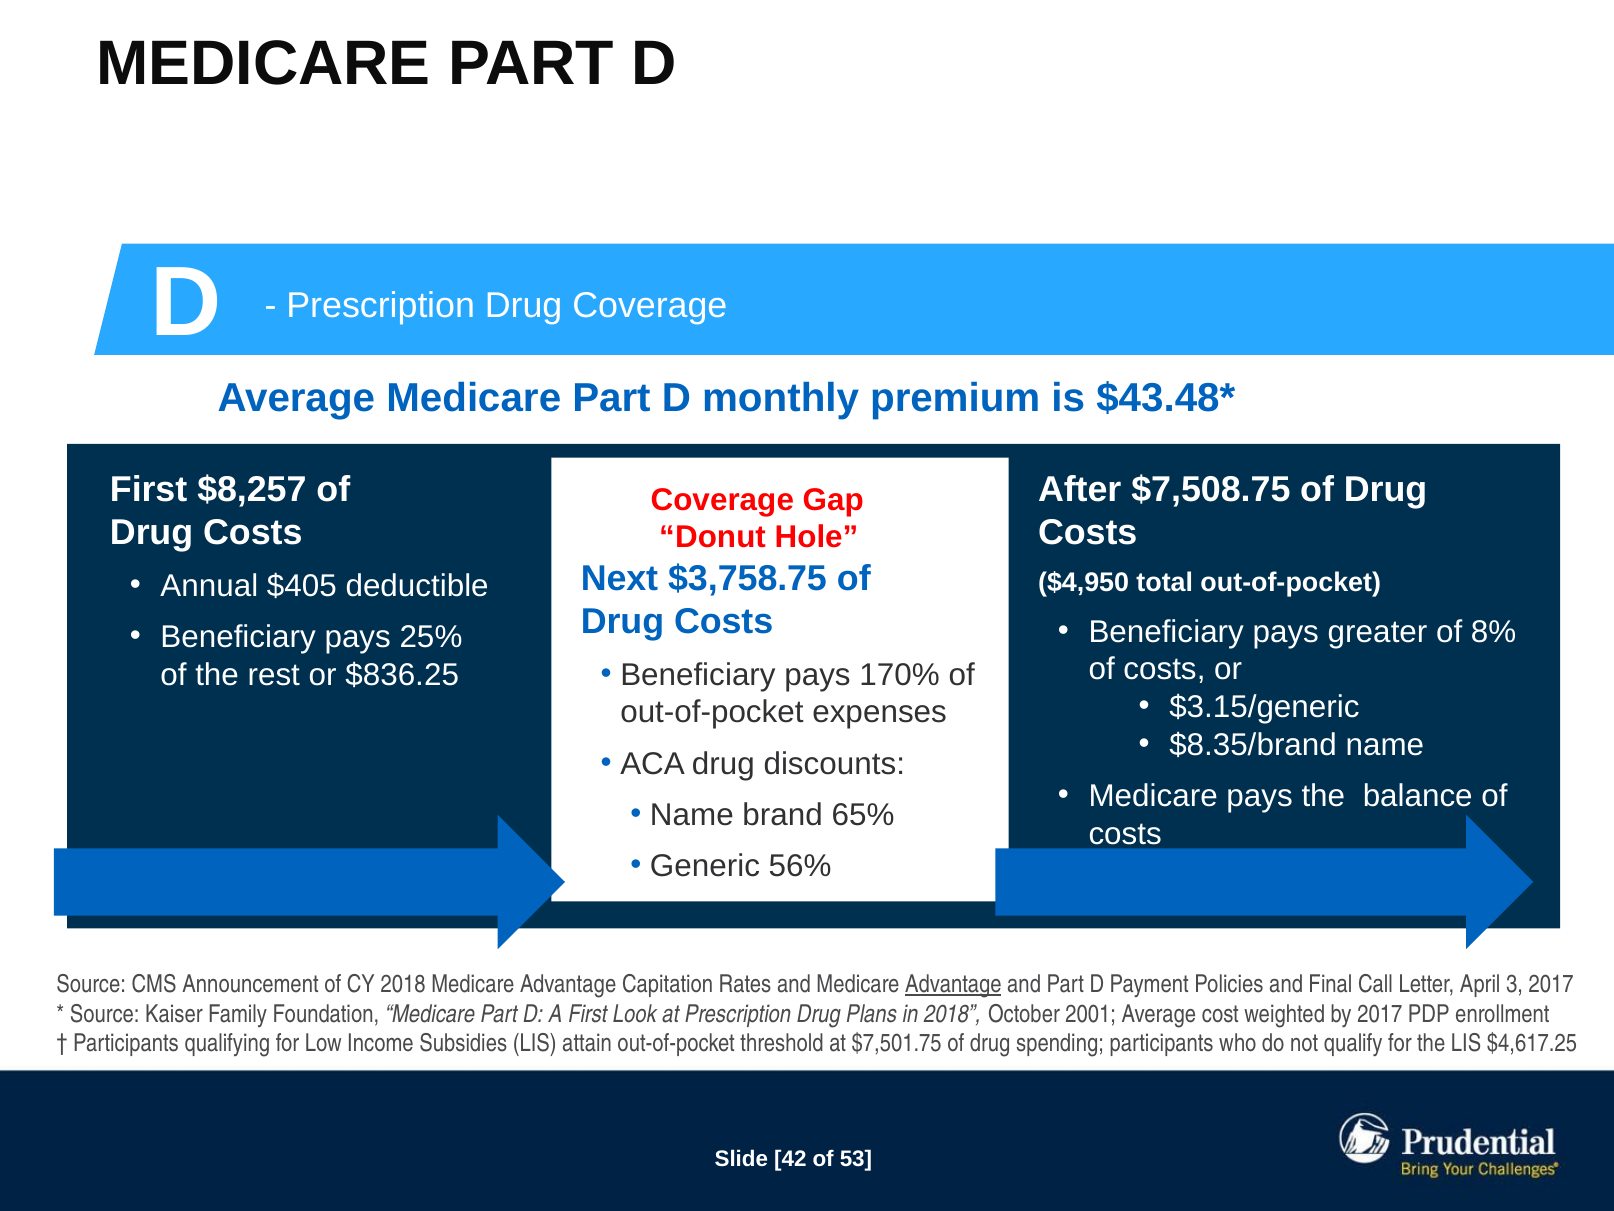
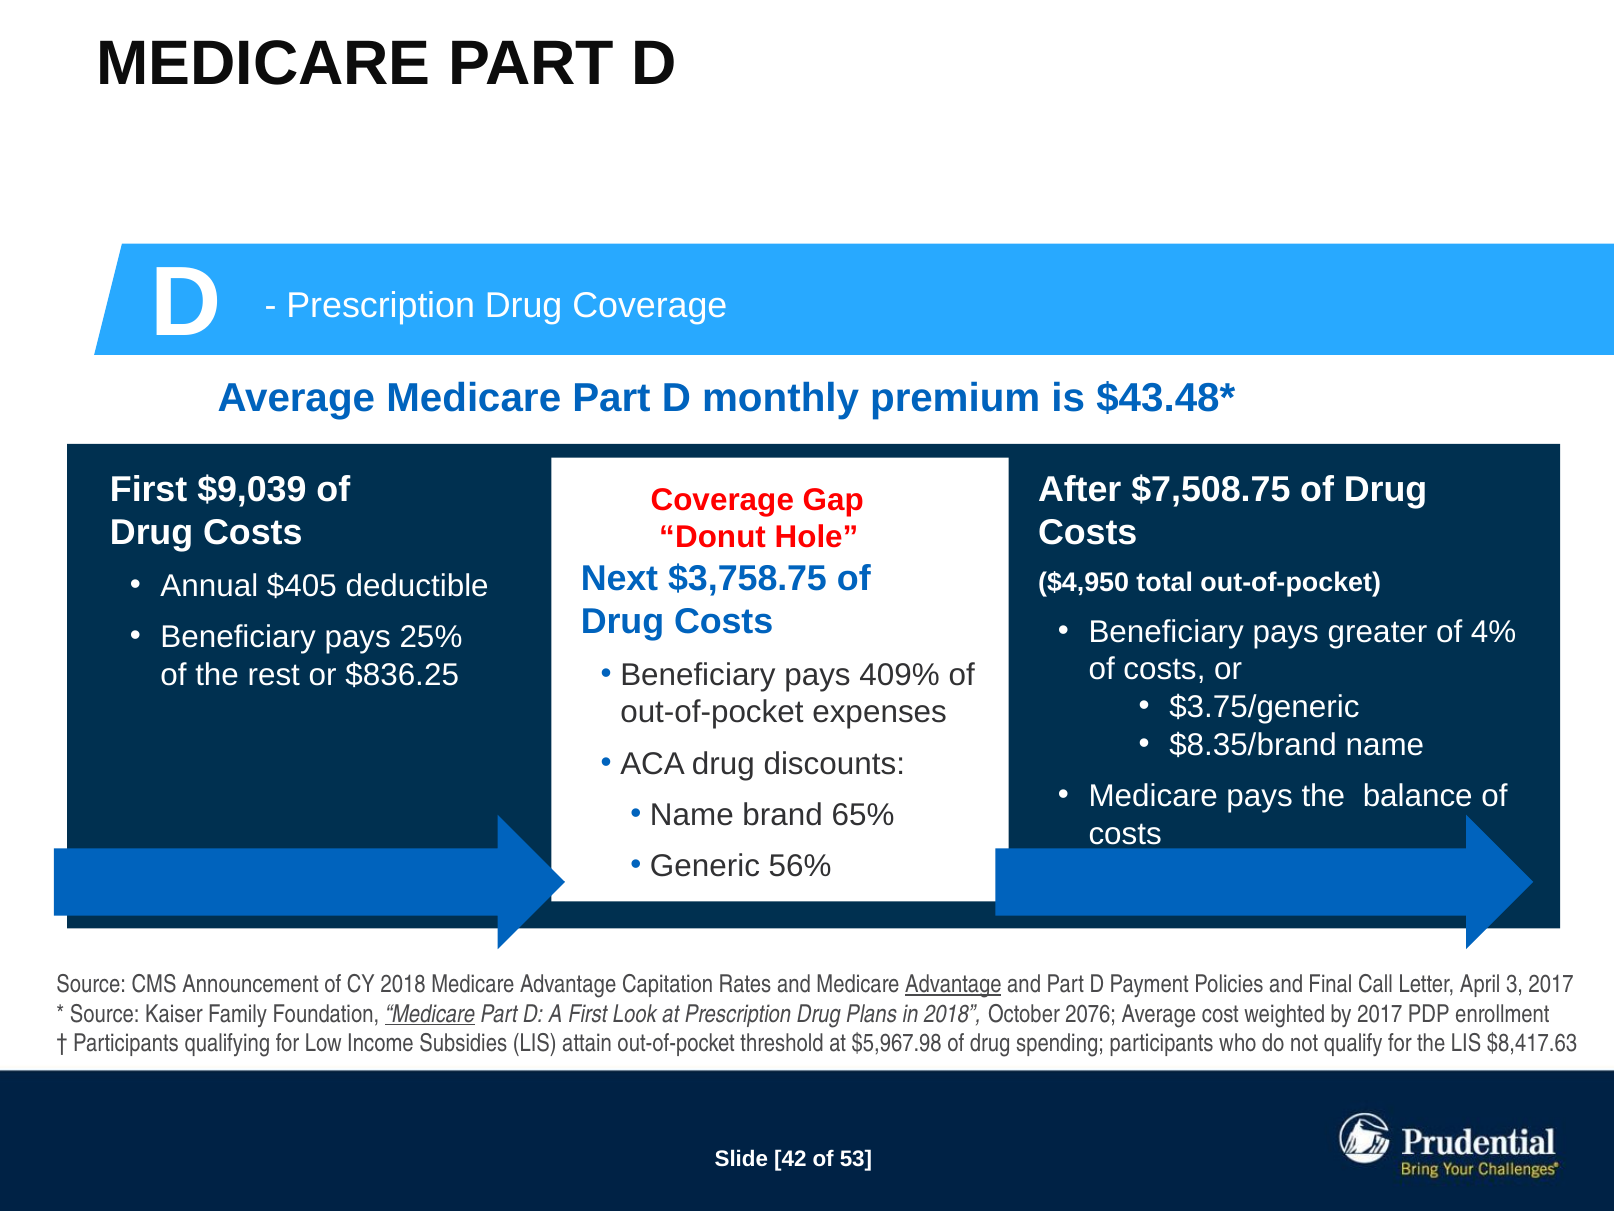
$8,257: $8,257 -> $9,039
8%: 8% -> 4%
170%: 170% -> 409%
$3.15/generic: $3.15/generic -> $3.75/generic
Medicare at (430, 1014) underline: none -> present
2001: 2001 -> 2076
$7,501.75: $7,501.75 -> $5,967.98
$4,617.25: $4,617.25 -> $8,417.63
